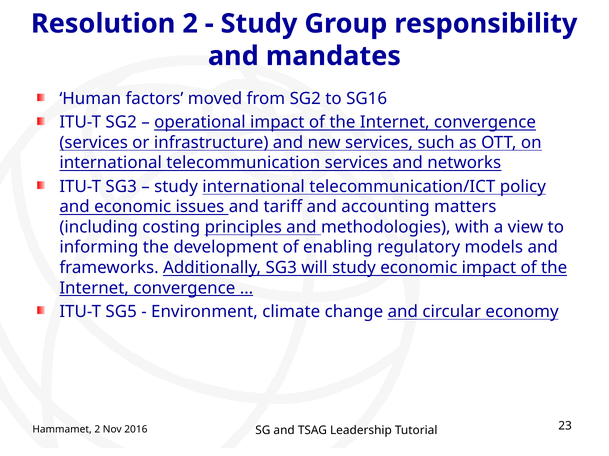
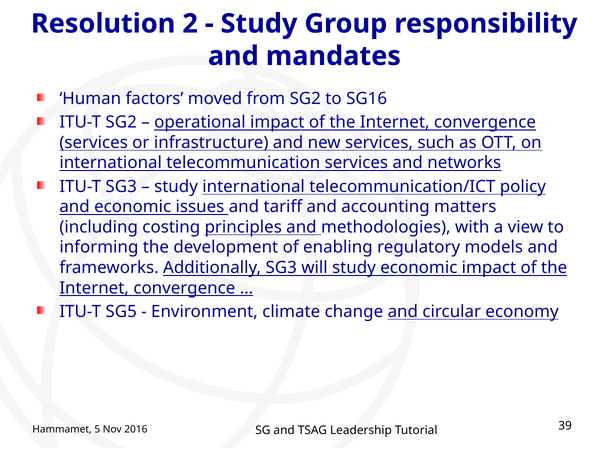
Hammamet 2: 2 -> 5
23: 23 -> 39
